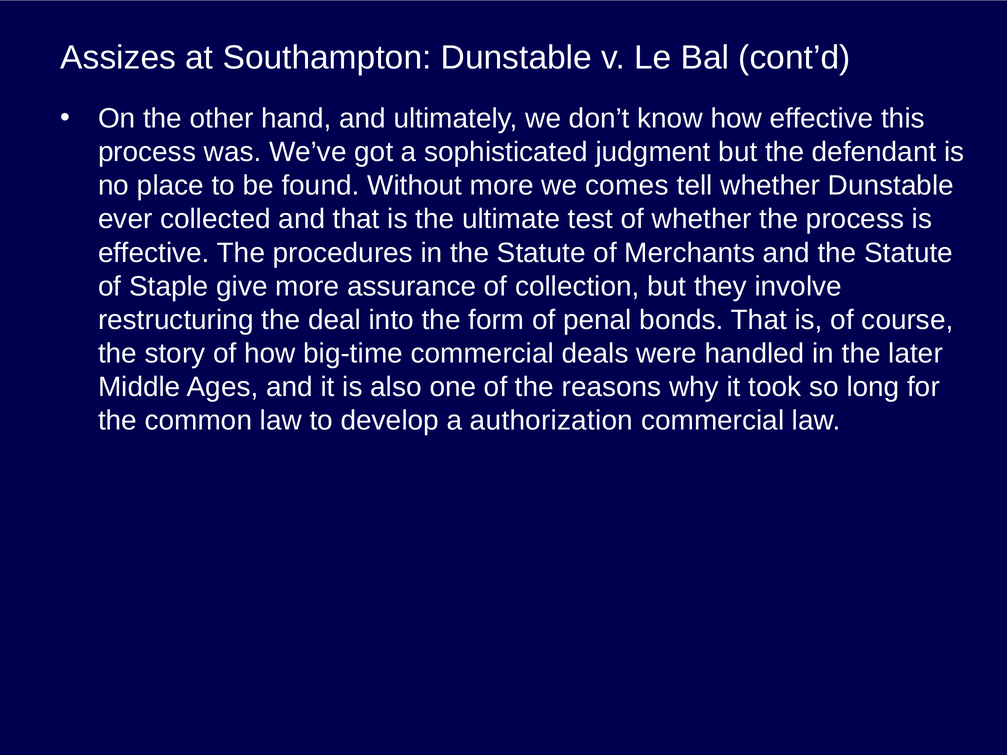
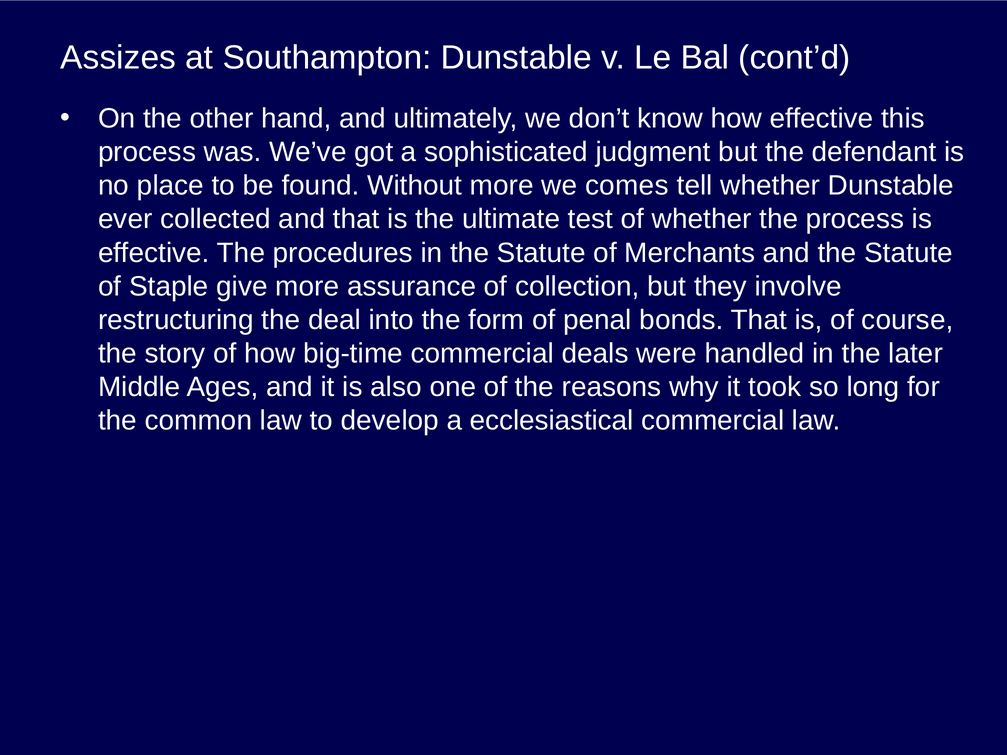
authorization: authorization -> ecclesiastical
